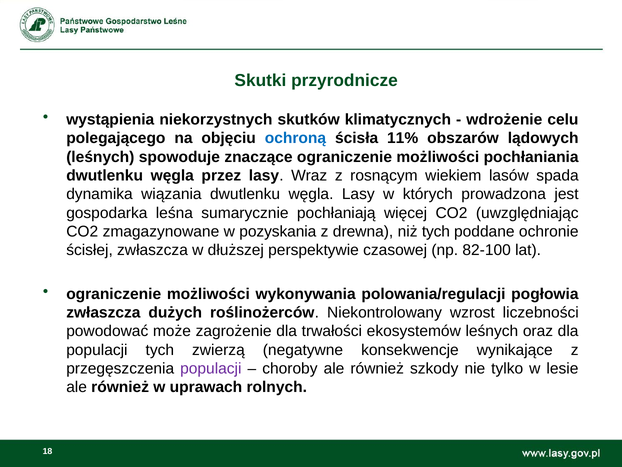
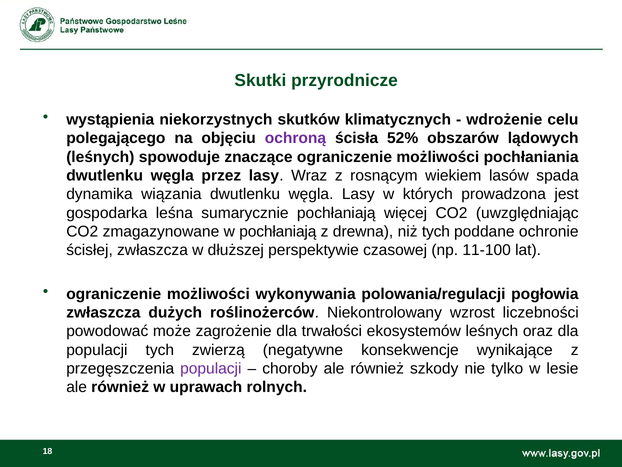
ochroną colour: blue -> purple
11%: 11% -> 52%
w pozyskania: pozyskania -> pochłaniają
82-100: 82-100 -> 11-100
